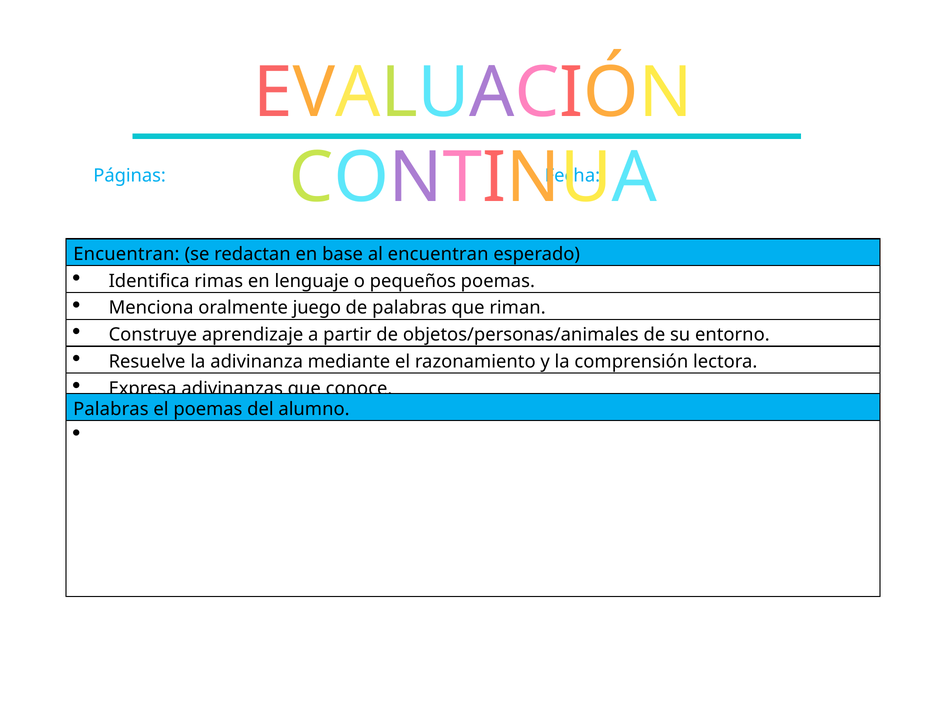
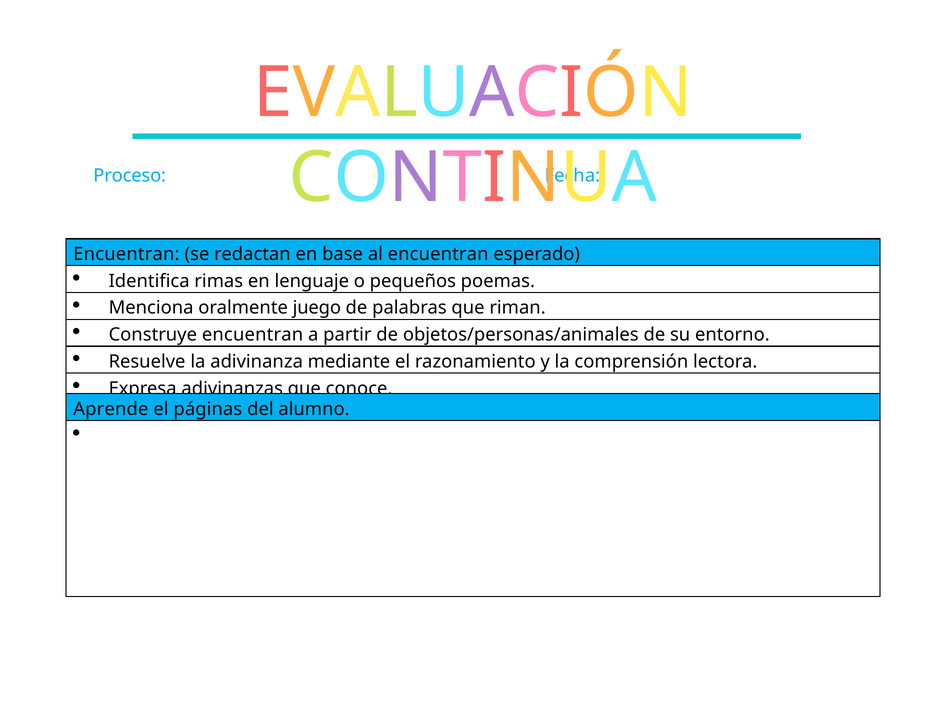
Páginas: Páginas -> Proceso
Construye aprendizaje: aprendizaje -> encuentran
Palabras at (111, 409): Palabras -> Aprende
el poemas: poemas -> páginas
